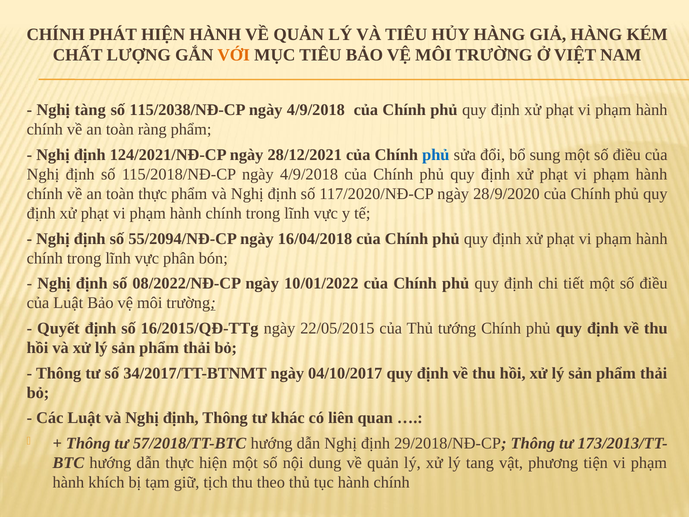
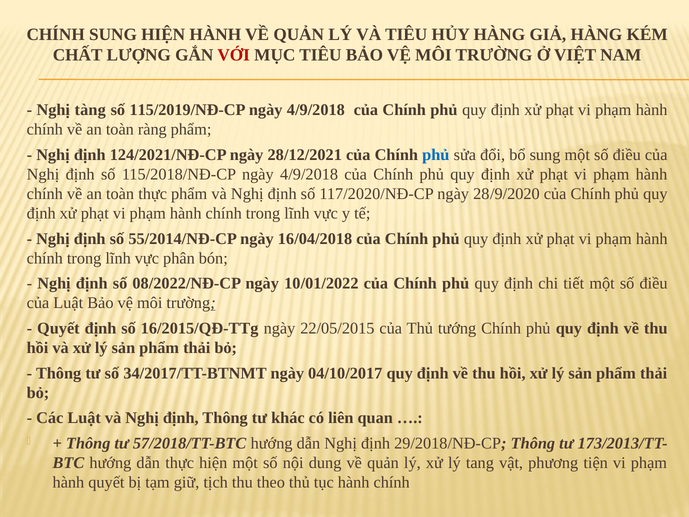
CHÍNH PHÁT: PHÁT -> SUNG
VỚI colour: orange -> red
115/2038/NĐ-CP: 115/2038/NĐ-CP -> 115/2019/NĐ-CP
55/2094/NĐ-CP: 55/2094/NĐ-CP -> 55/2014/NĐ-CP
hành khích: khích -> quyết
